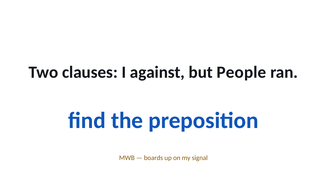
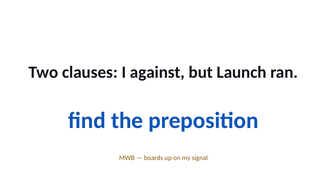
People: People -> Launch
